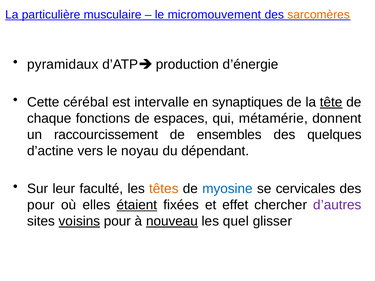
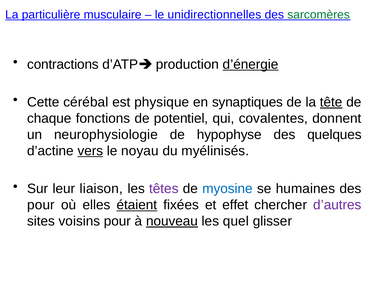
micromouvement: micromouvement -> unidirectionnelles
sarcomères colour: orange -> green
pyramidaux: pyramidaux -> contractions
d’énergie underline: none -> present
intervalle: intervalle -> physique
espaces: espaces -> potentiel
métamérie: métamérie -> covalentes
raccourcissement: raccourcissement -> neurophysiologie
ensembles: ensembles -> hypophyse
vers underline: none -> present
dépendant: dépendant -> myélinisés
faculté: faculté -> liaison
têtes colour: orange -> purple
cervicales: cervicales -> humaines
voisins underline: present -> none
